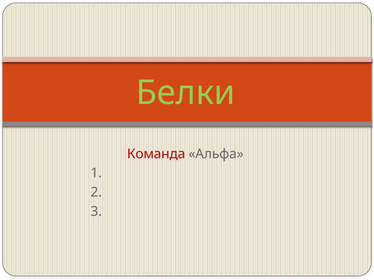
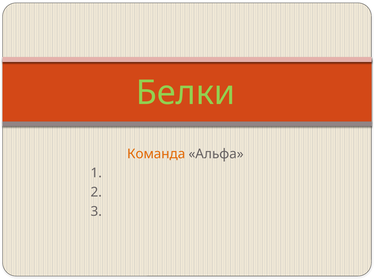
Команда colour: red -> orange
